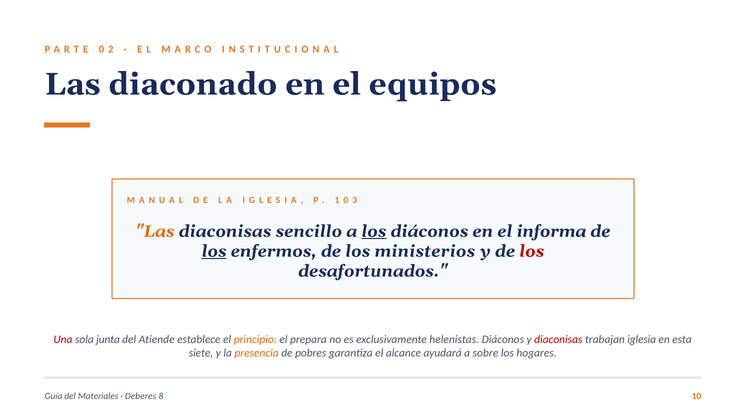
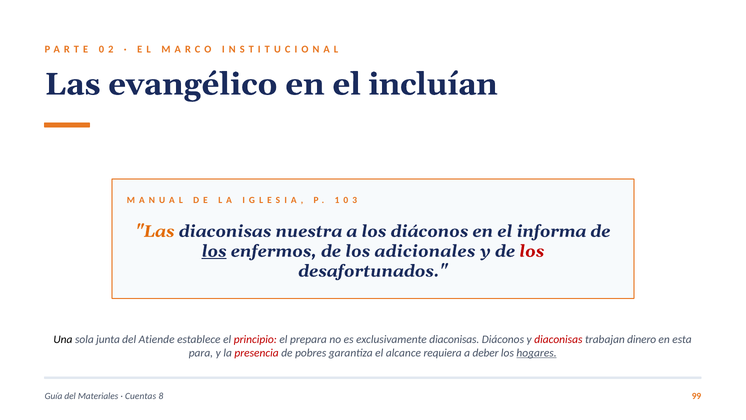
diaconado: diaconado -> evangélico
equipos: equipos -> incluían
sencillo: sencillo -> nuestra
los at (374, 231) underline: present -> none
ministerios: ministerios -> adicionales
Una colour: red -> black
principio colour: orange -> red
exclusivamente helenistas: helenistas -> diaconisas
iglesia: iglesia -> dinero
siete: siete -> para
presencia colour: orange -> red
ayudará: ayudará -> requiera
sobre: sobre -> deber
hogares underline: none -> present
Deberes: Deberes -> Cuentas
10: 10 -> 99
